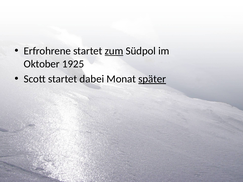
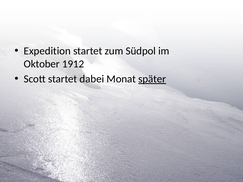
Erfrohrene: Erfrohrene -> Expedition
zum underline: present -> none
1925: 1925 -> 1912
